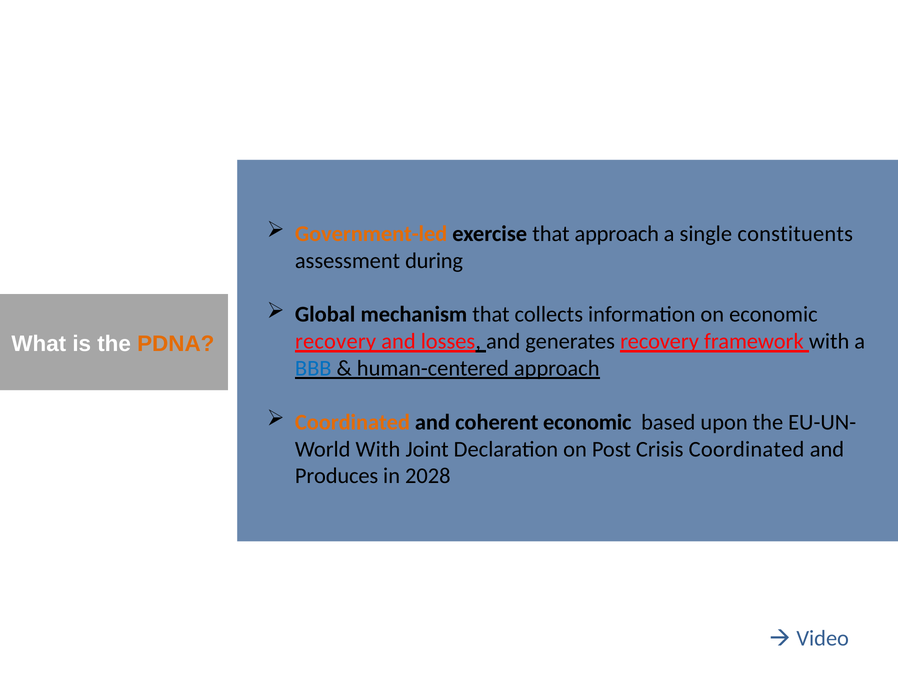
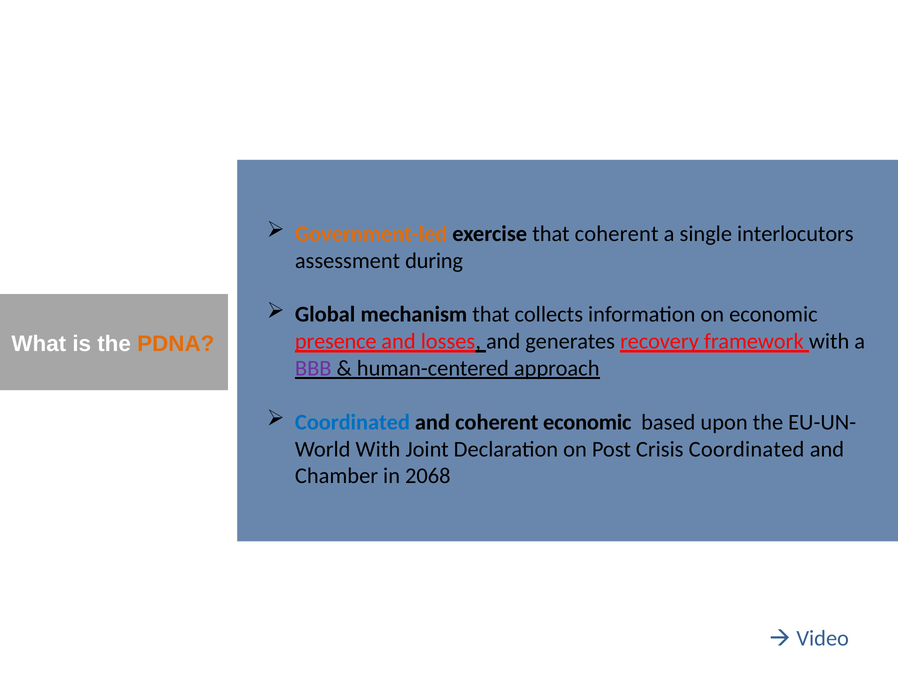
that approach: approach -> coherent
constituents: constituents -> interlocutors
recovery at (336, 342): recovery -> presence
BBB colour: blue -> purple
Coordinated at (352, 423) colour: orange -> blue
Produces: Produces -> Chamber
2028: 2028 -> 2068
